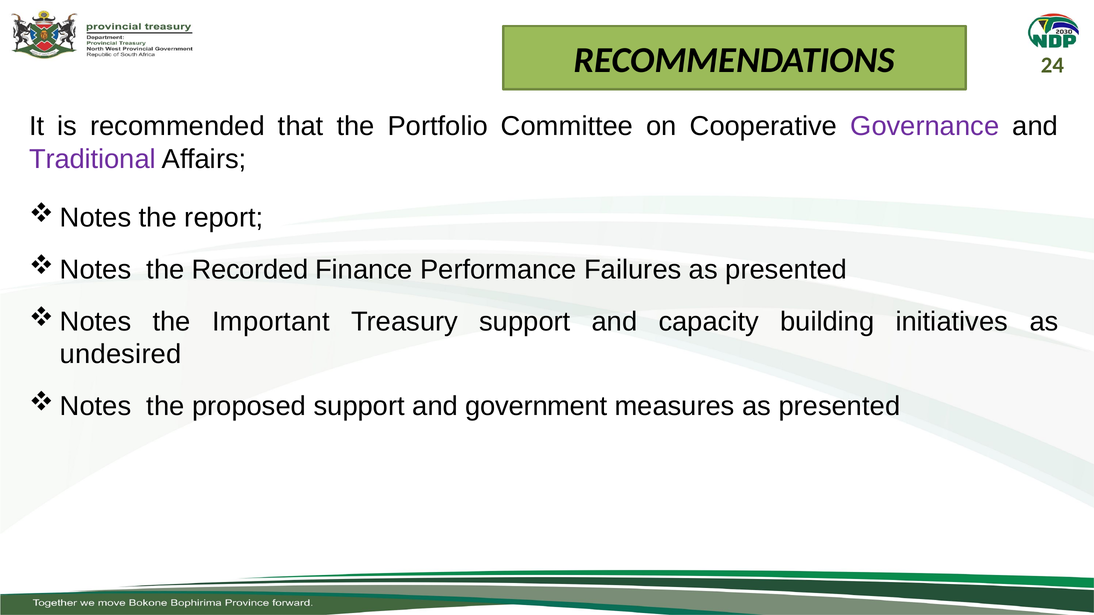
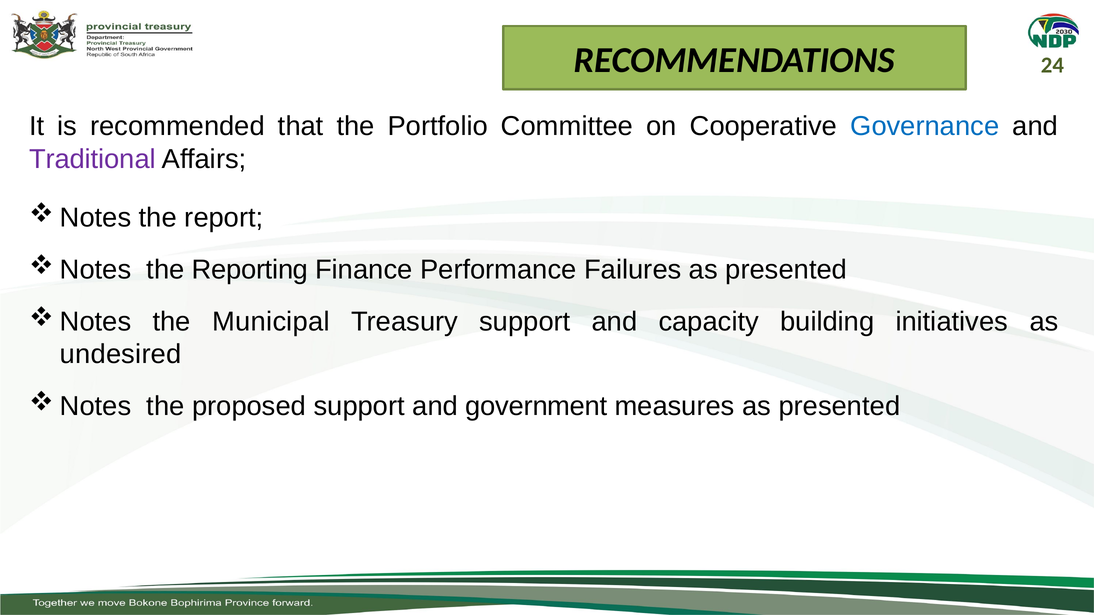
Governance colour: purple -> blue
Recorded: Recorded -> Reporting
Important: Important -> Municipal
